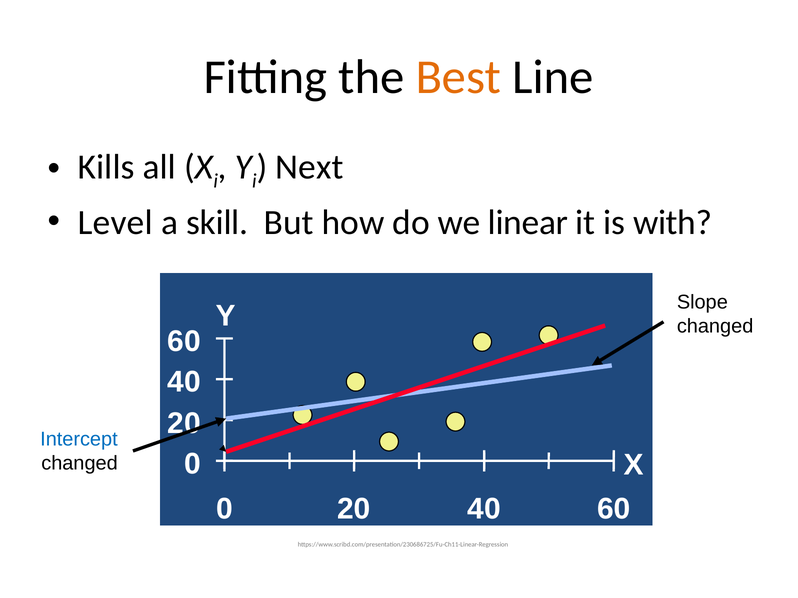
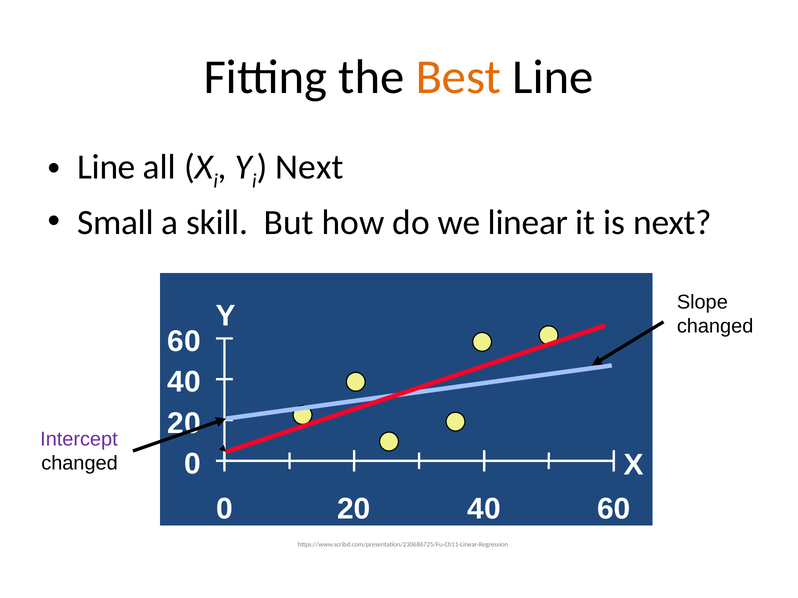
Kills at (106, 167): Kills -> Line
Level: Level -> Small
is with: with -> next
Intercept colour: blue -> purple
